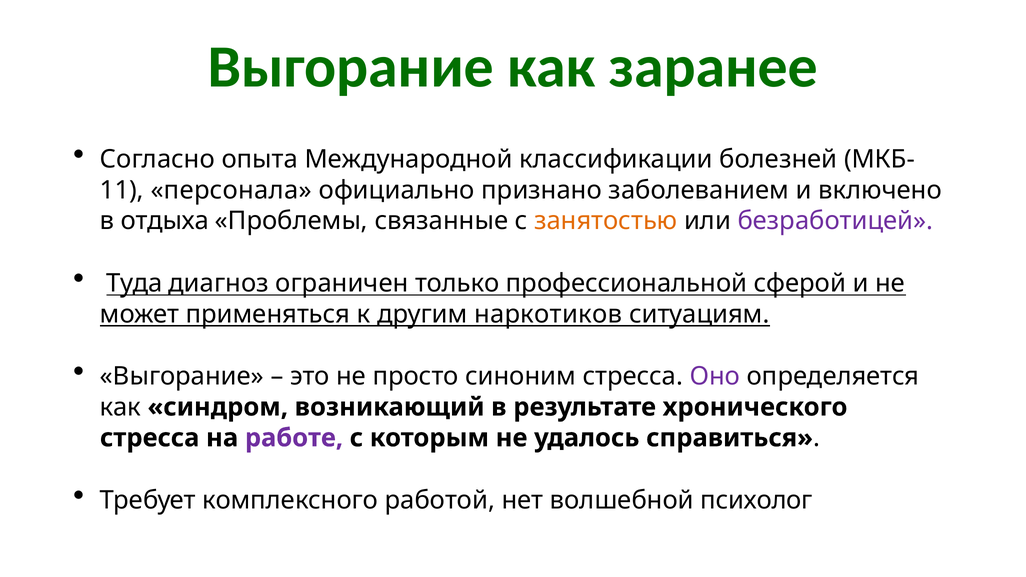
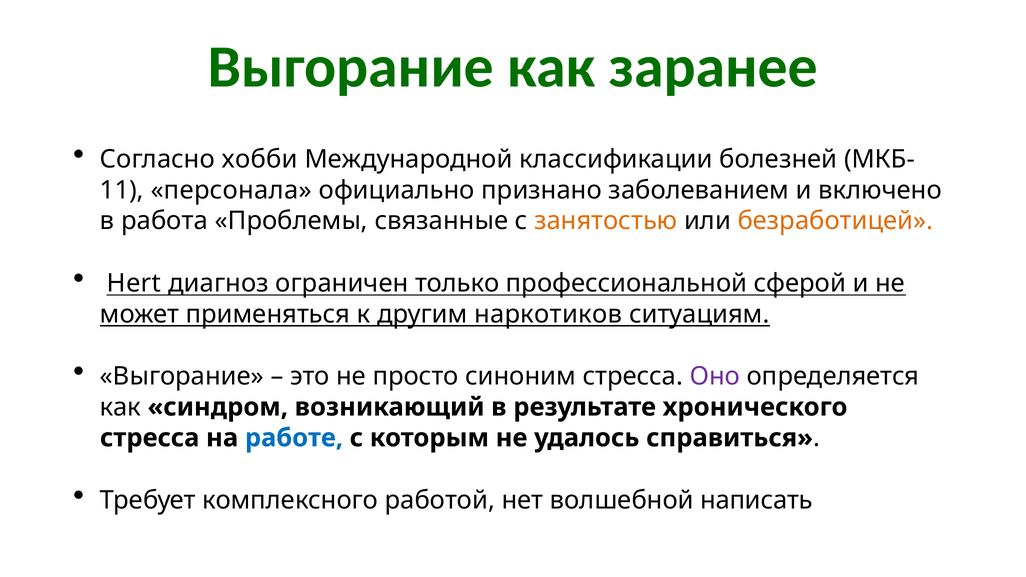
опыта: опыта -> хобби
отдыха: отдыха -> работа
безработицей colour: purple -> orange
Туда: Туда -> Hert
работе colour: purple -> blue
психолог: психолог -> написать
